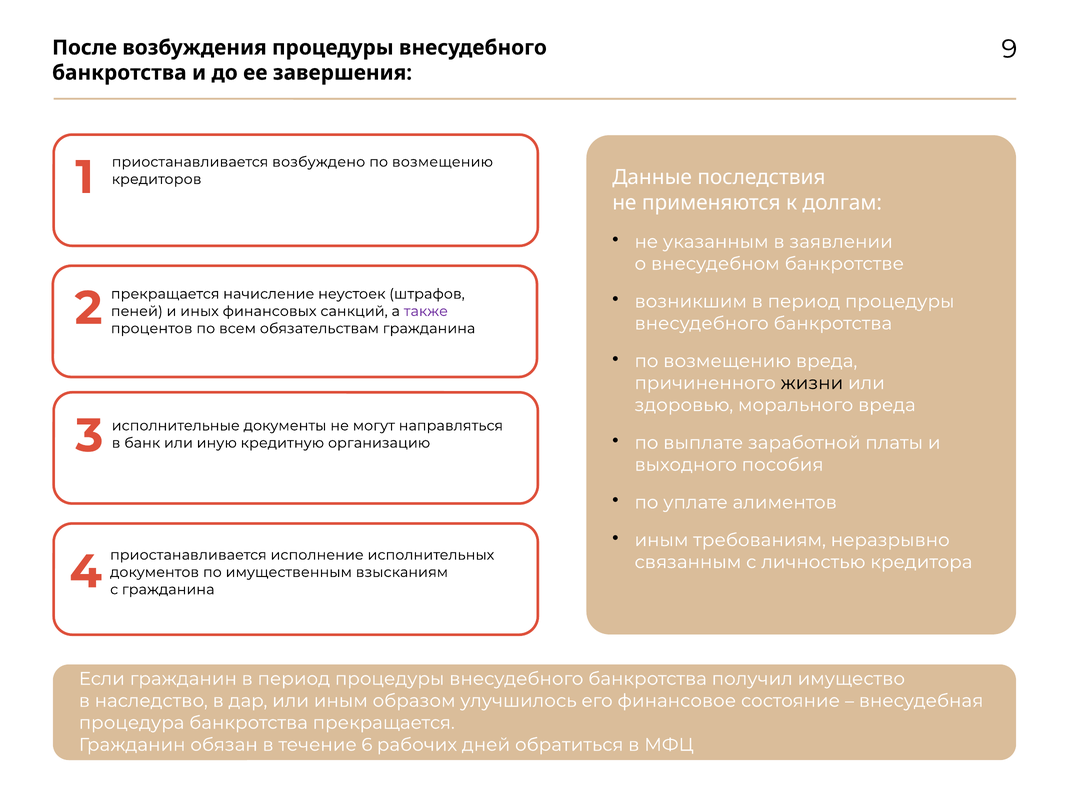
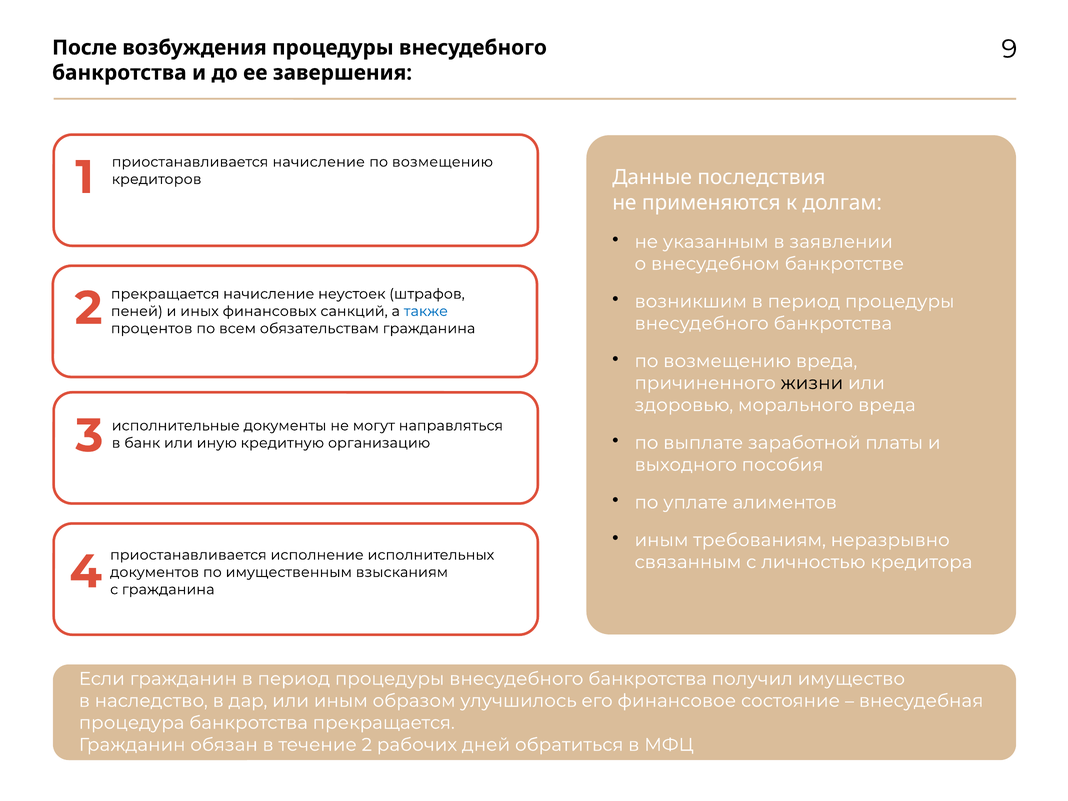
приостанавливается возбуждено: возбуждено -> начисление
также colour: purple -> blue
течение 6: 6 -> 2
